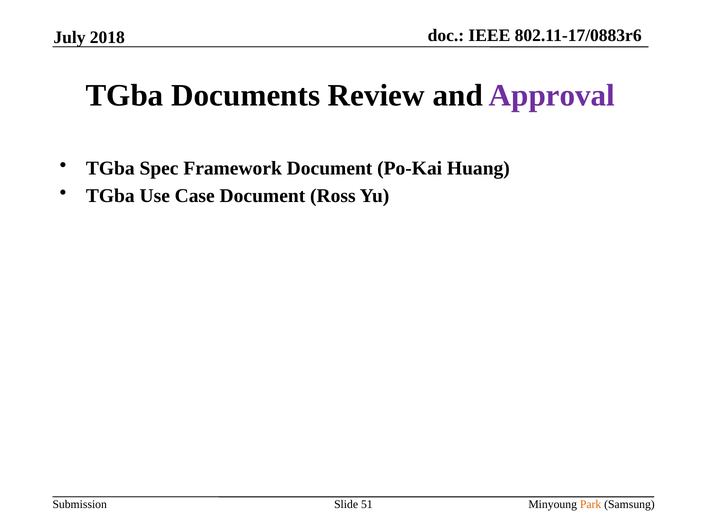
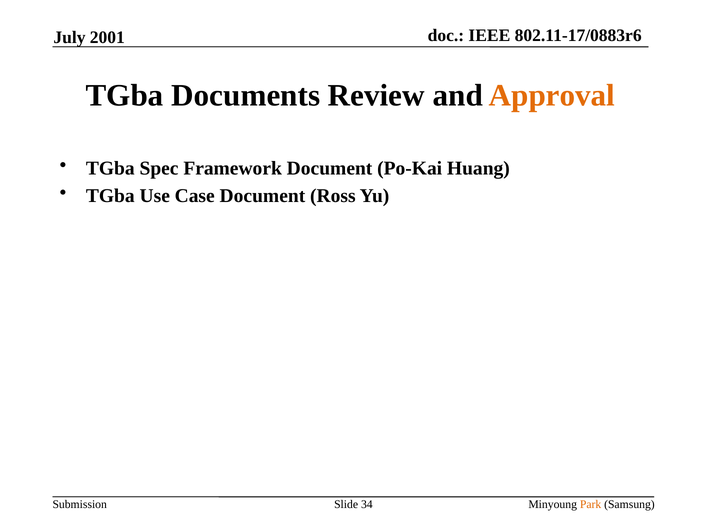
2018: 2018 -> 2001
Approval colour: purple -> orange
51: 51 -> 34
